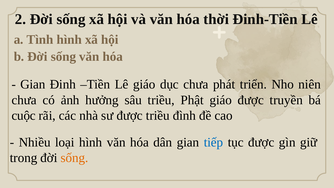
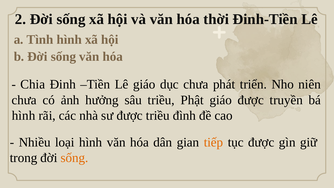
Gian at (33, 84): Gian -> Chia
cuộc at (24, 116): cuộc -> hình
tiếp colour: blue -> orange
